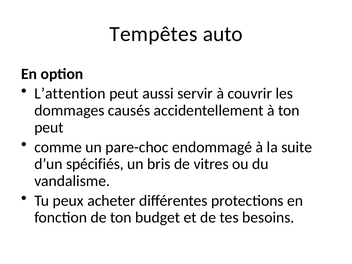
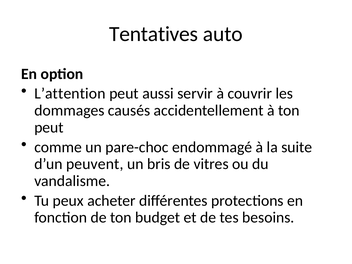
Tempêtes: Tempêtes -> Tentatives
spécifiés: spécifiés -> peuvent
